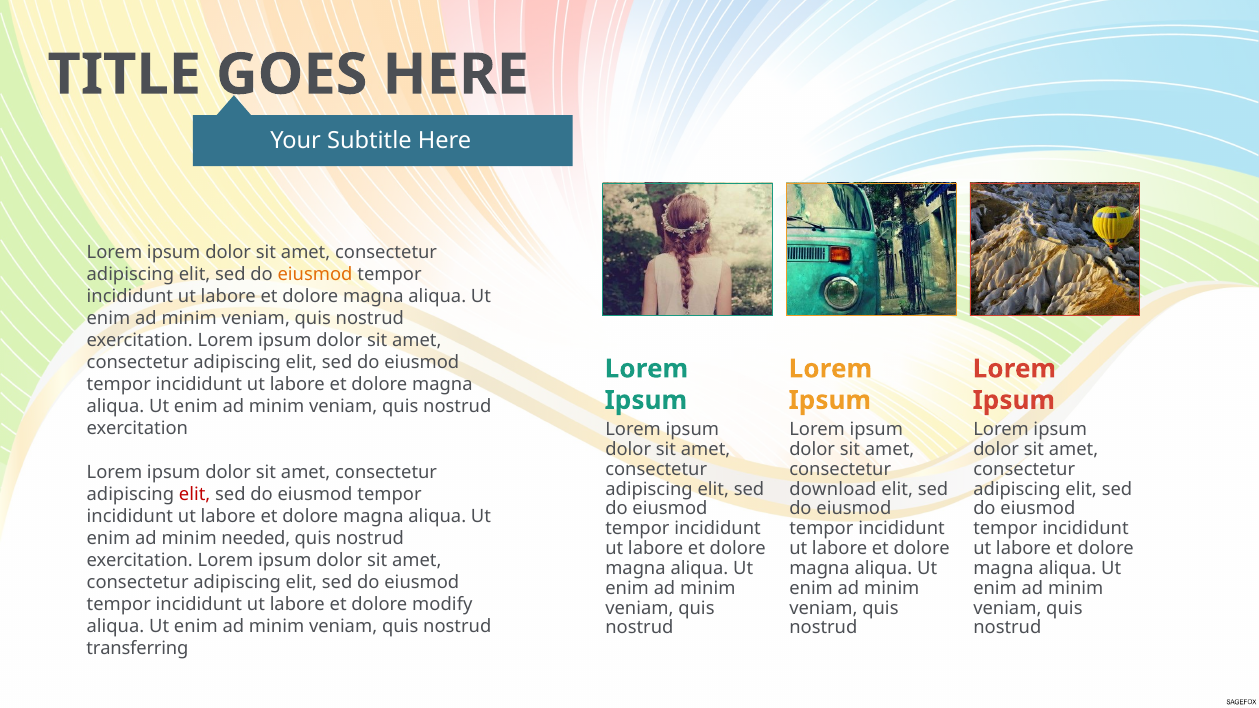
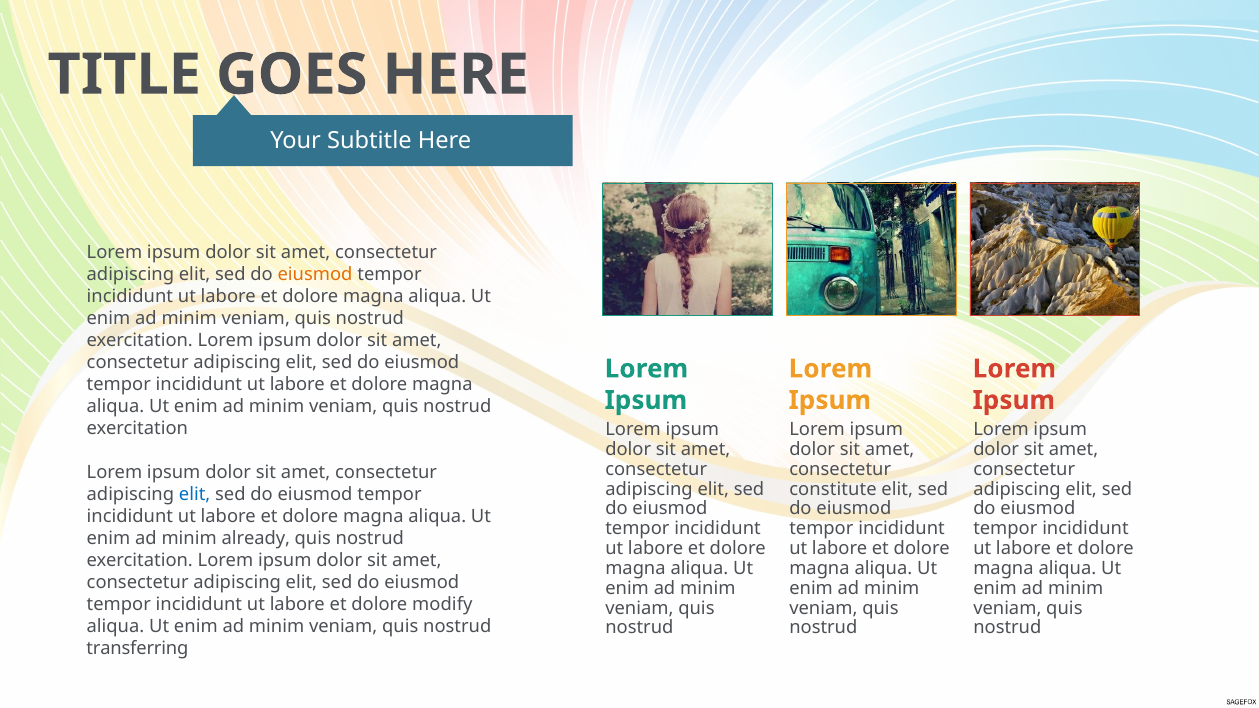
download: download -> constitute
elit at (195, 495) colour: red -> blue
needed: needed -> already
